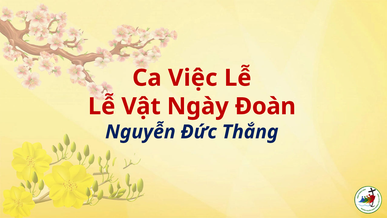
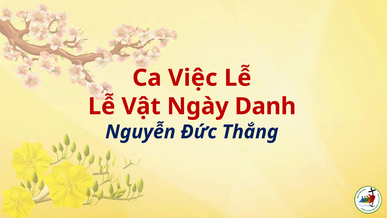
Đoàn: Đoàn -> Danh
